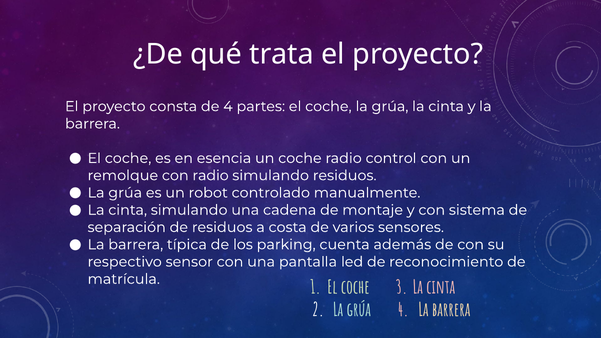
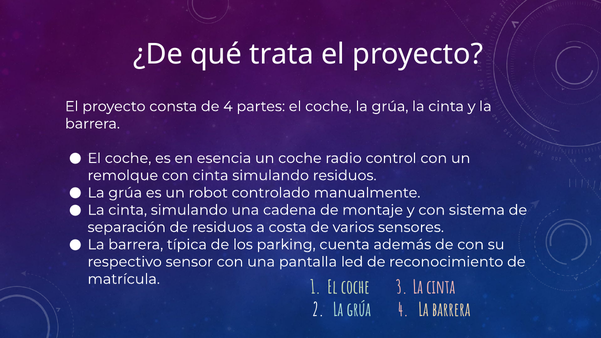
con radio: radio -> cinta
